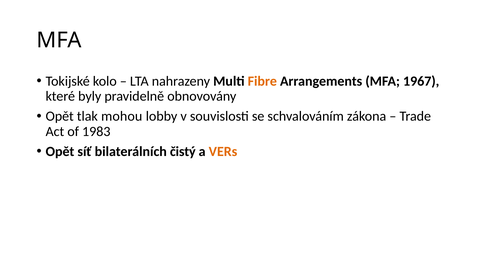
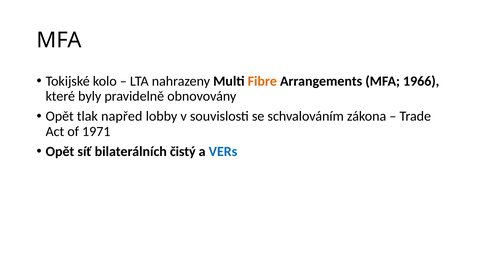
1967: 1967 -> 1966
mohou: mohou -> napřed
1983: 1983 -> 1971
VERs colour: orange -> blue
